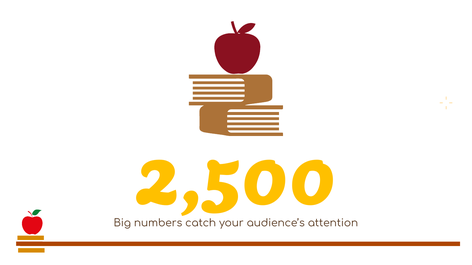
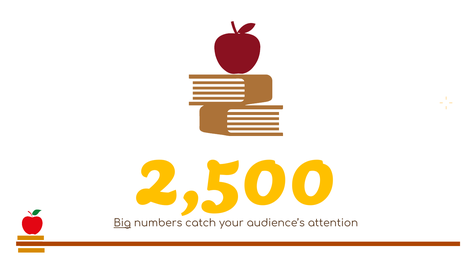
Big underline: none -> present
